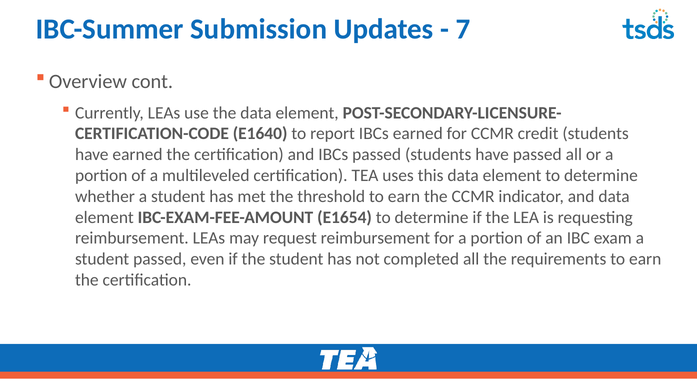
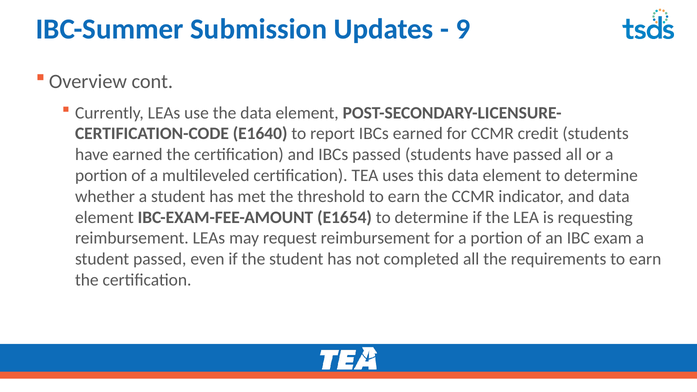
7: 7 -> 9
